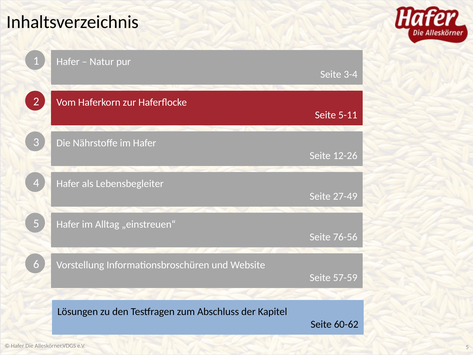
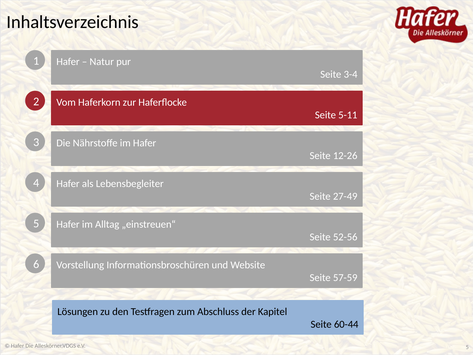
76-56: 76-56 -> 52-56
60-62: 60-62 -> 60-44
